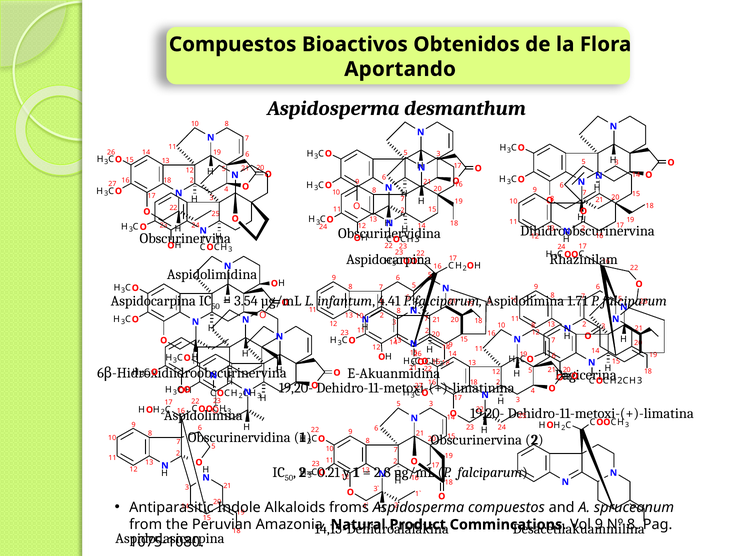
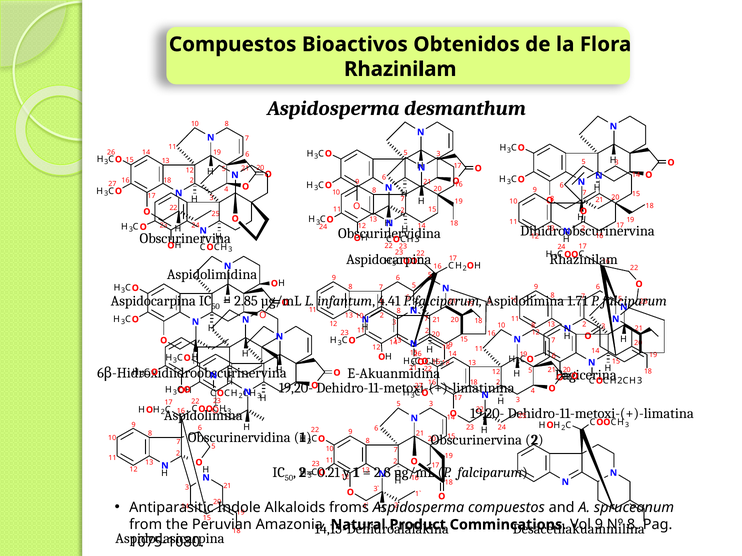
Aportando at (400, 69): Aportando -> Rhazinilam
3.54: 3.54 -> 2.85
